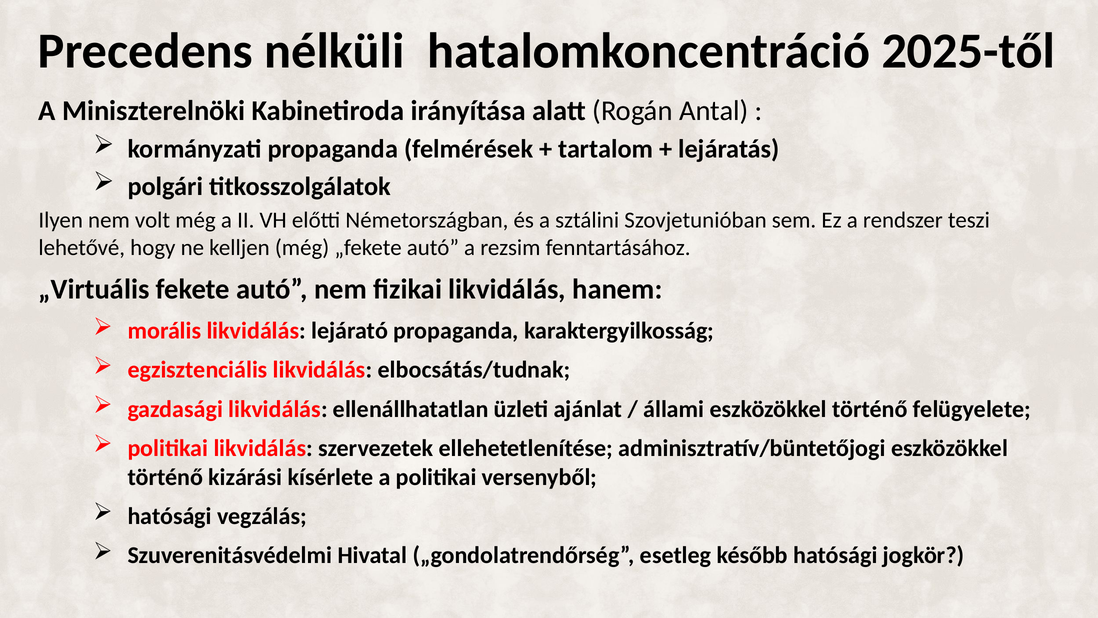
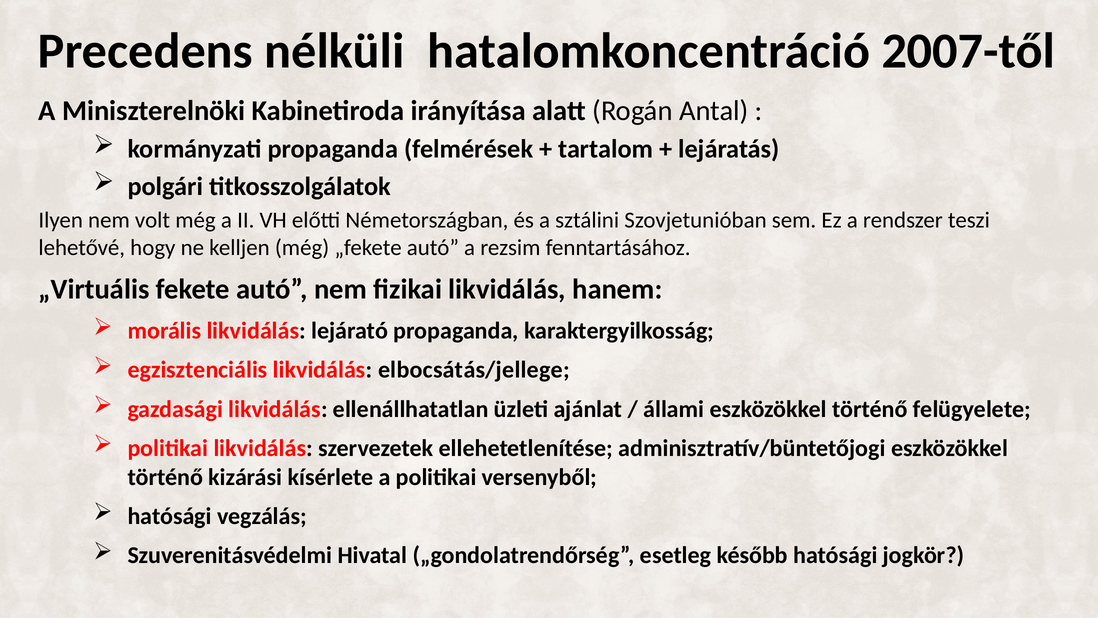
2025-től: 2025-től -> 2007-től
elbocsátás/tudnak: elbocsátás/tudnak -> elbocsátás/jellege
